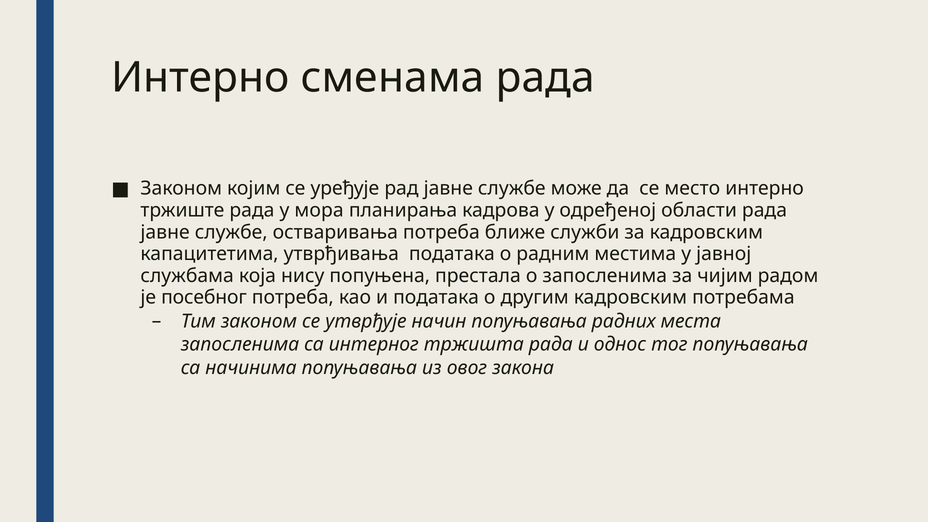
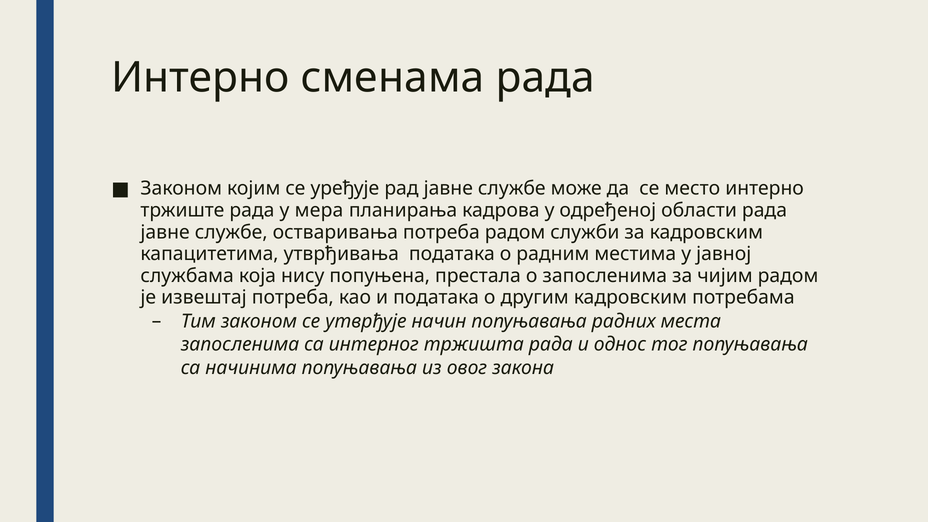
мора: мора -> мера
потреба ближе: ближе -> радом
посебног: посебног -> извештај
